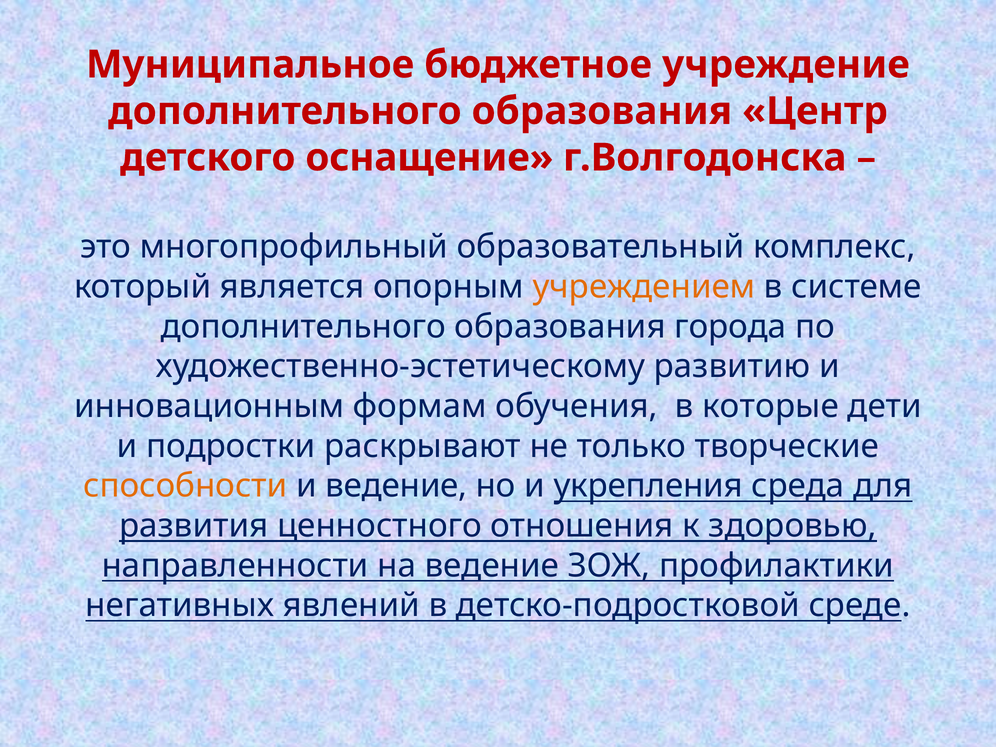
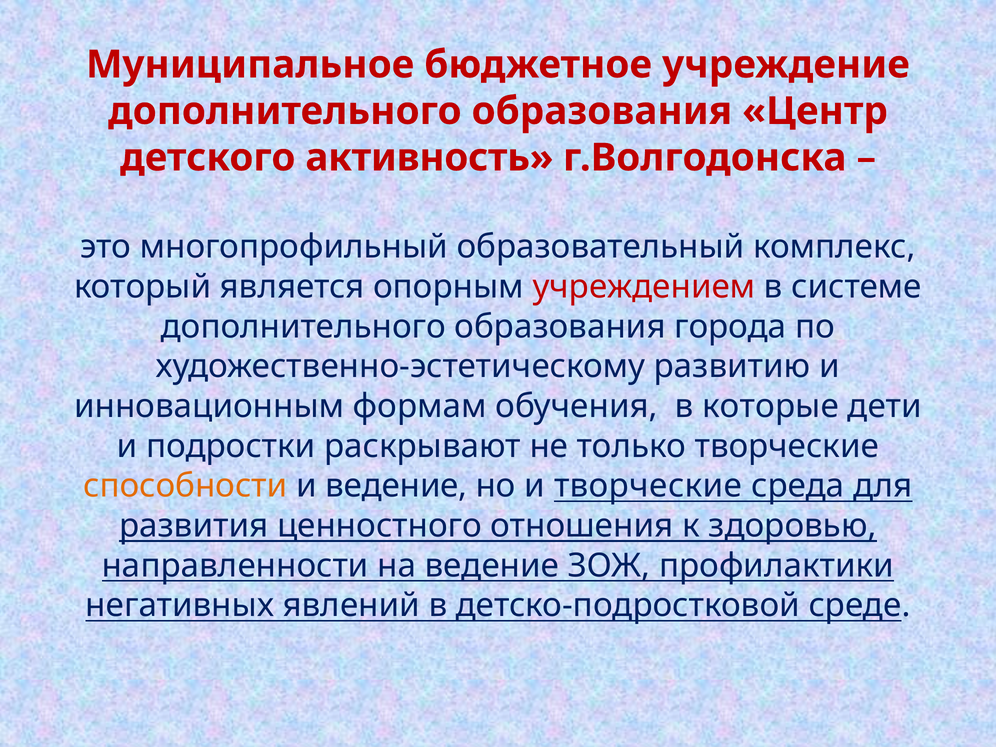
оснащение: оснащение -> активность
учреждением colour: orange -> red
и укрепления: укрепления -> творческие
